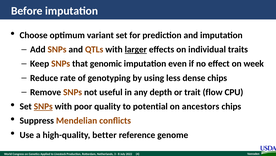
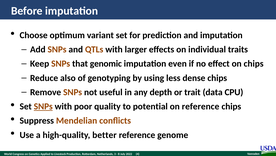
larger underline: present -> none
on week: week -> chips
rate: rate -> also
flow: flow -> data
on ancestors: ancestors -> reference
